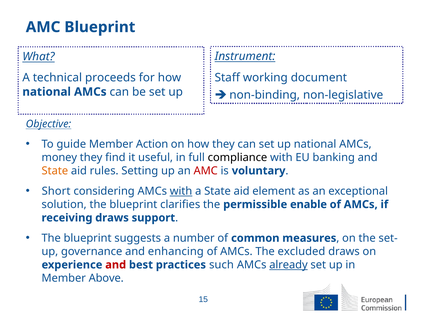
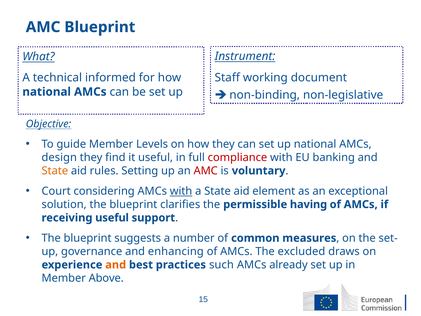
proceeds: proceeds -> informed
Action: Action -> Levels
money: money -> design
compliance colour: black -> red
Short: Short -> Court
enable: enable -> having
receiving draws: draws -> useful
and at (116, 265) colour: red -> orange
already underline: present -> none
